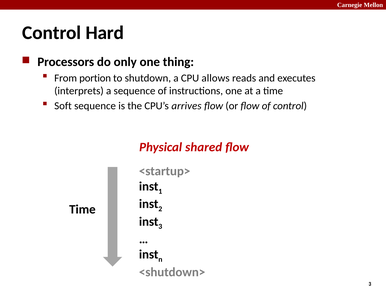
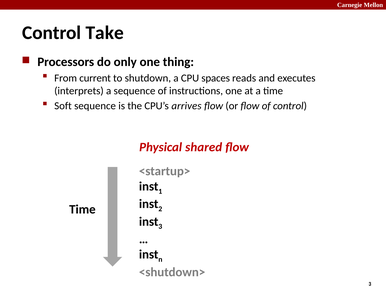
Hard: Hard -> Take
portion: portion -> current
allows: allows -> spaces
